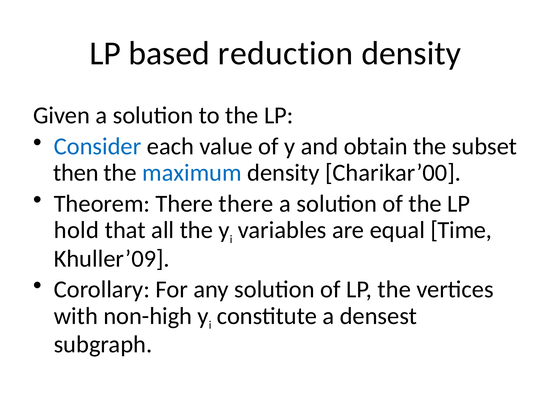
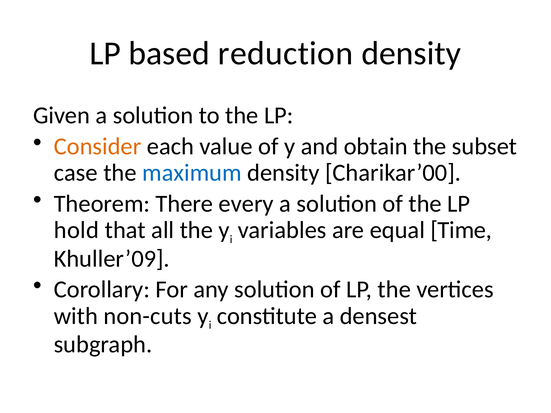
Consider colour: blue -> orange
then: then -> case
There there: there -> every
non-high: non-high -> non-cuts
